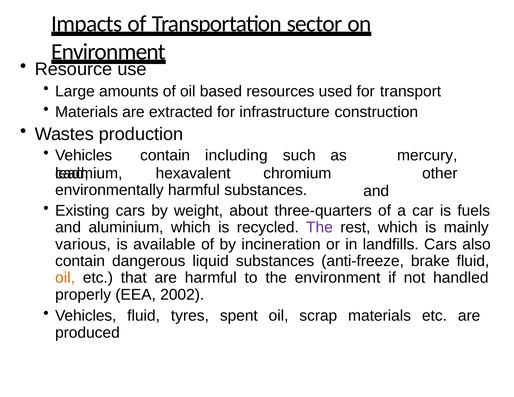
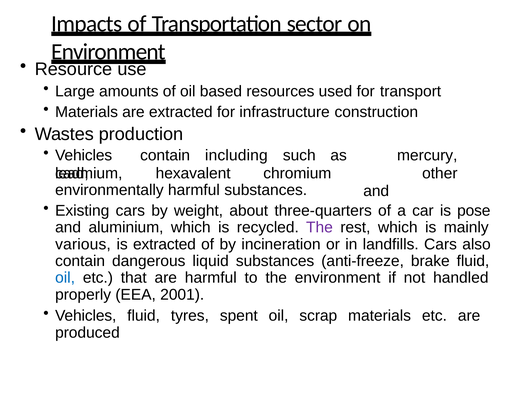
fuels: fuels -> pose
is available: available -> extracted
oil at (65, 278) colour: orange -> blue
2002: 2002 -> 2001
